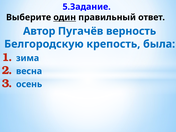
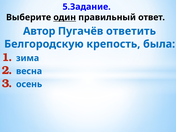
верность: верность -> ответить
